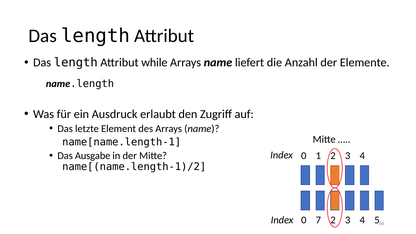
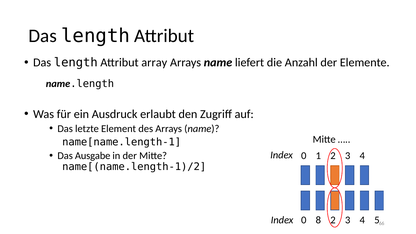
while: while -> array
7: 7 -> 8
